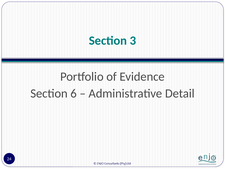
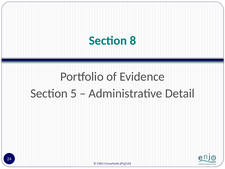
3: 3 -> 8
6: 6 -> 5
